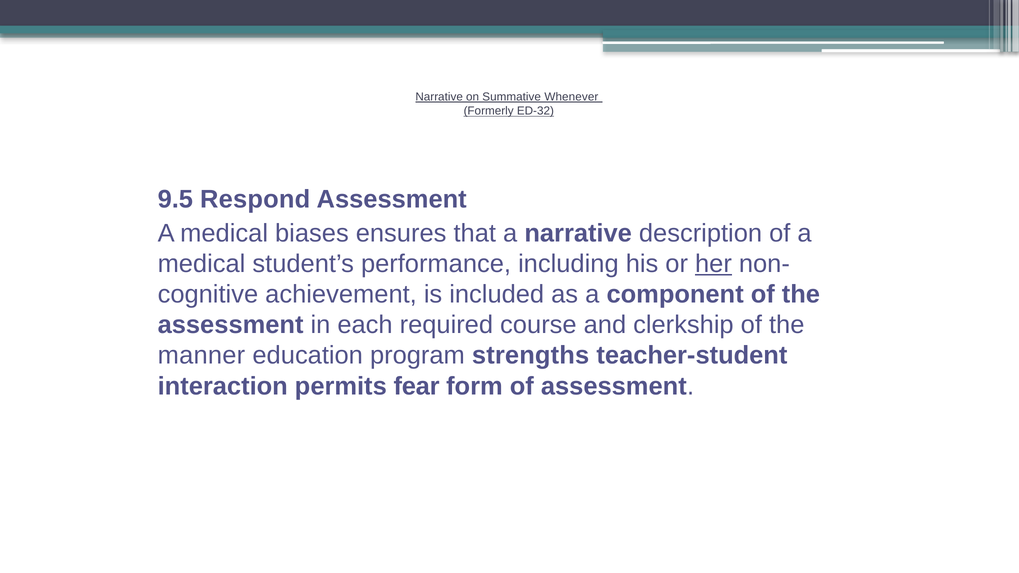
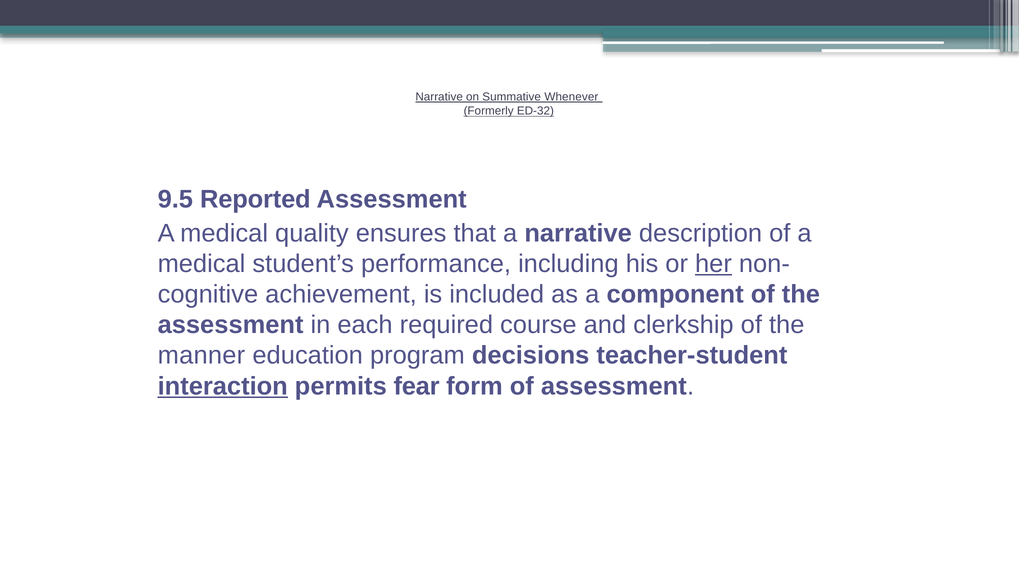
Respond: Respond -> Reported
biases: biases -> quality
strengths: strengths -> decisions
interaction underline: none -> present
